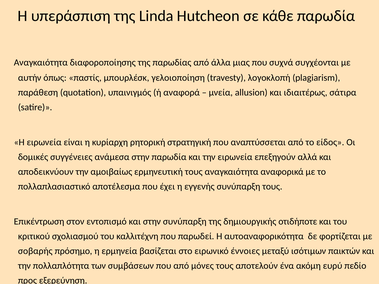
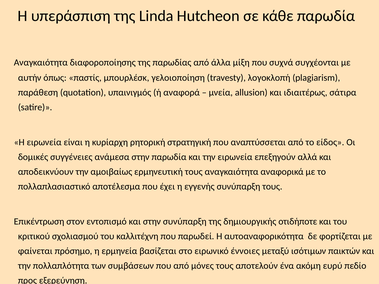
μιας: μιας -> μίξη
σοβαρής: σοβαρής -> φαίνεται
